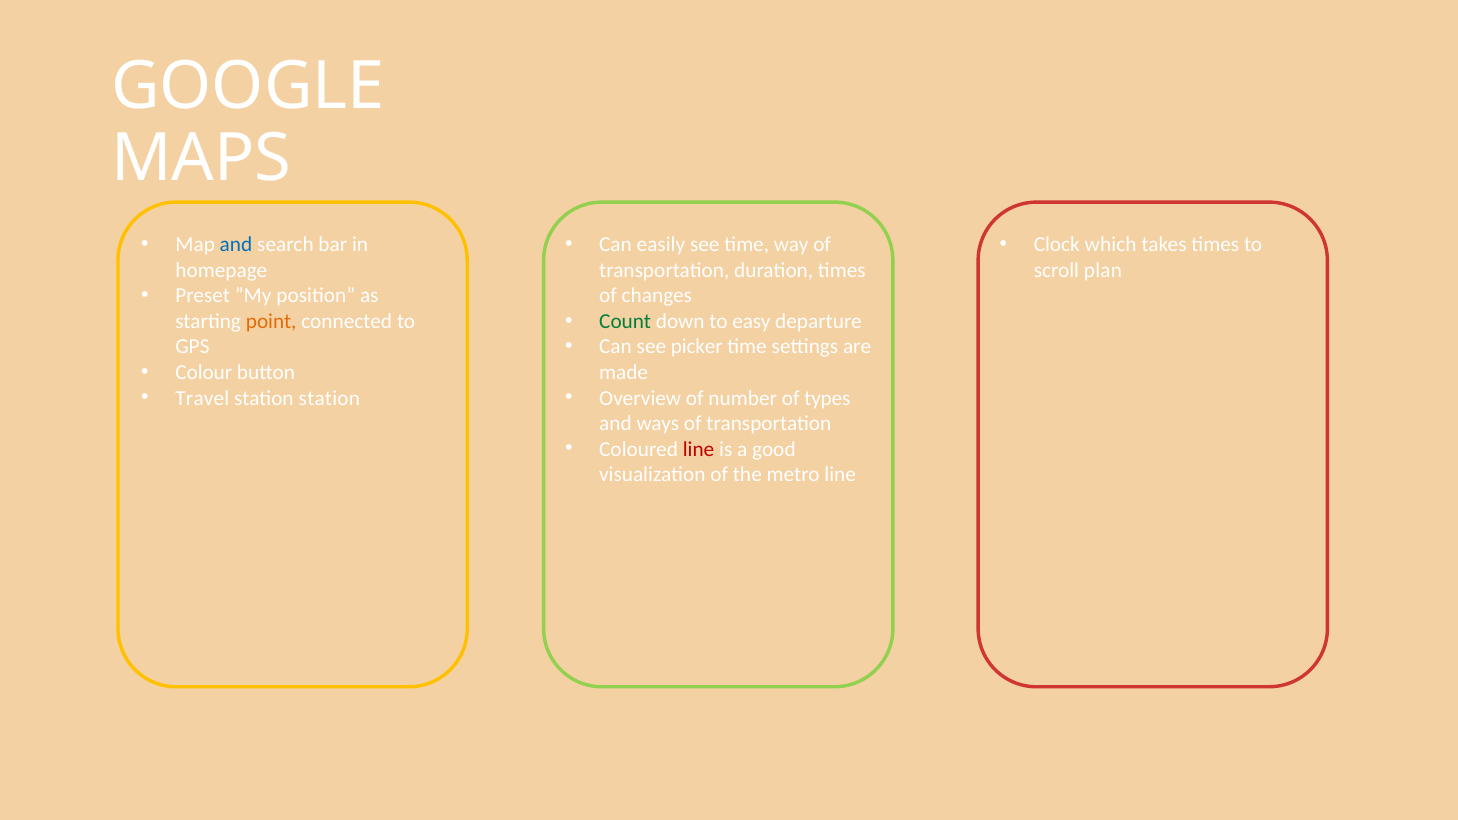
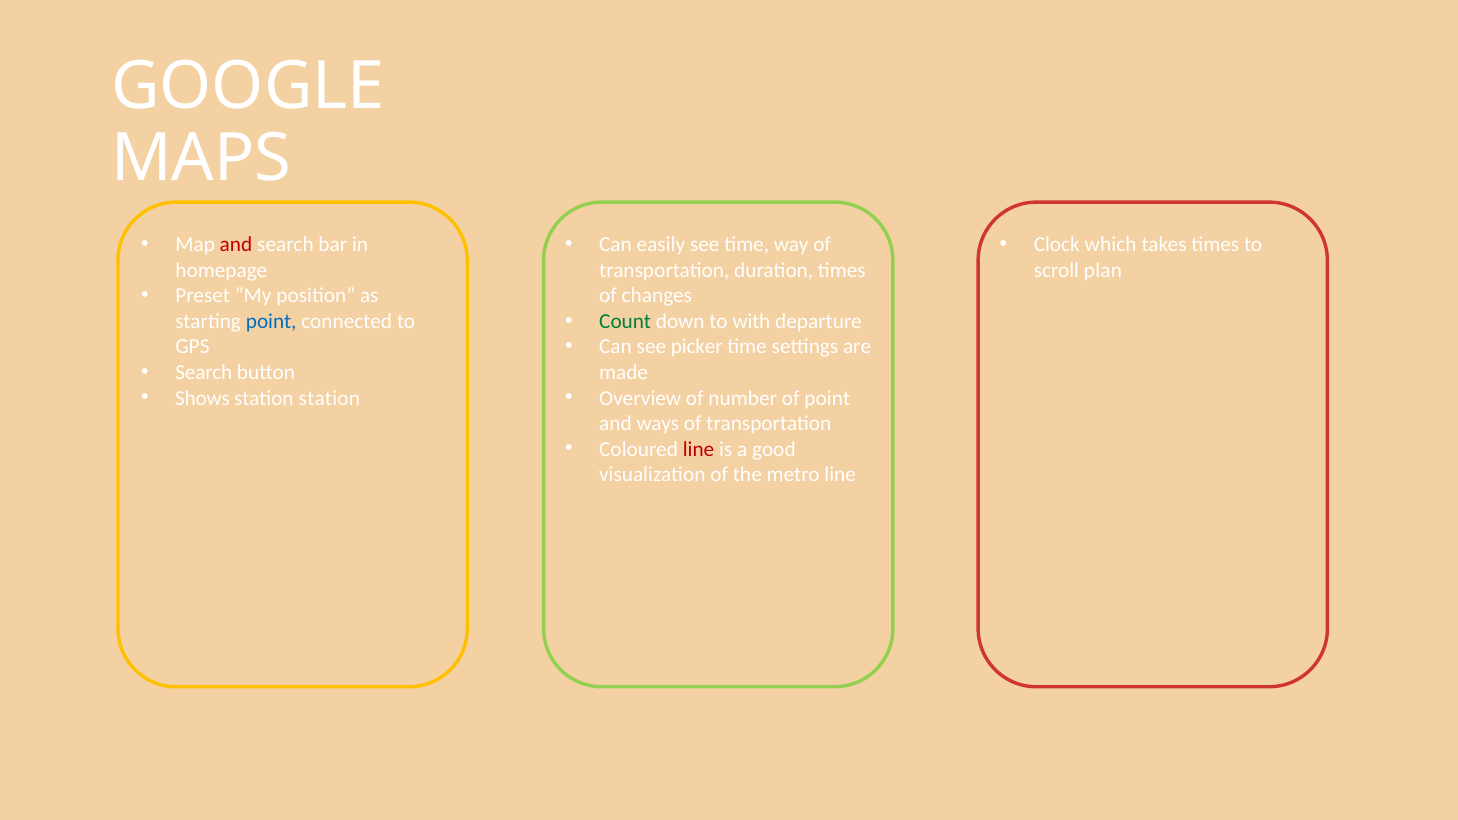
and at (236, 245) colour: blue -> red
easy: easy -> with
point at (271, 321) colour: orange -> blue
Colour at (204, 373): Colour -> Search
Travel: Travel -> Shows
of types: types -> point
